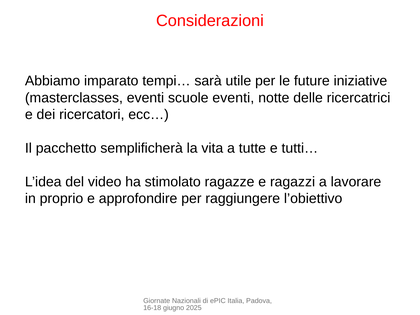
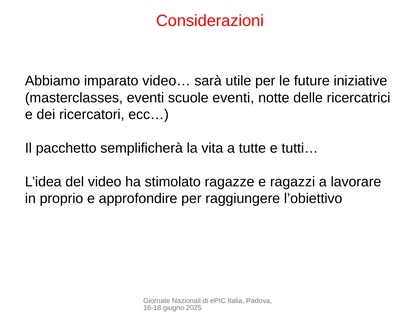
tempi…: tempi… -> video…
